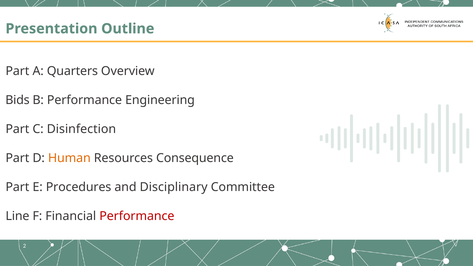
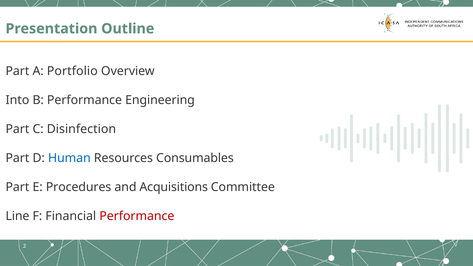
Quarters: Quarters -> Portfolio
Bids: Bids -> Into
Human colour: orange -> blue
Consequence: Consequence -> Consumables
Disciplinary: Disciplinary -> Acquisitions
